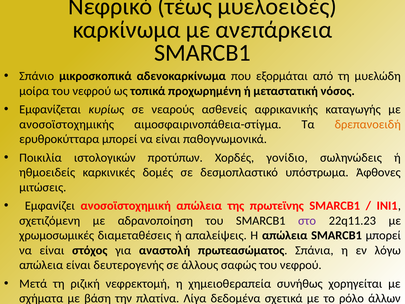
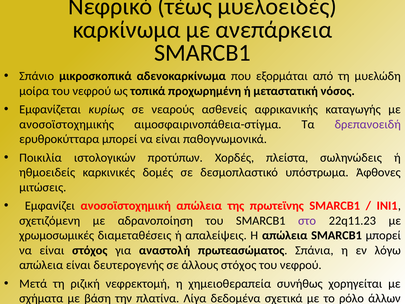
δρεπανοειδή colour: orange -> purple
γονίδιο: γονίδιο -> πλείστα
άλλους σαφώς: σαφώς -> στόχος
